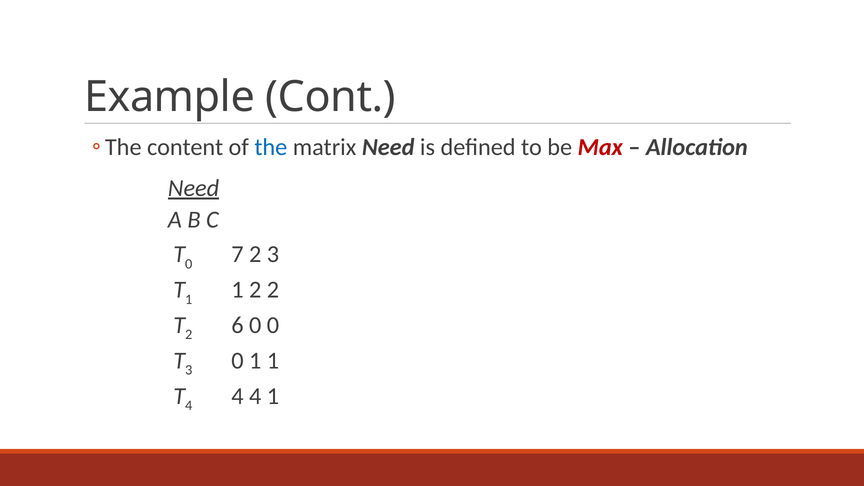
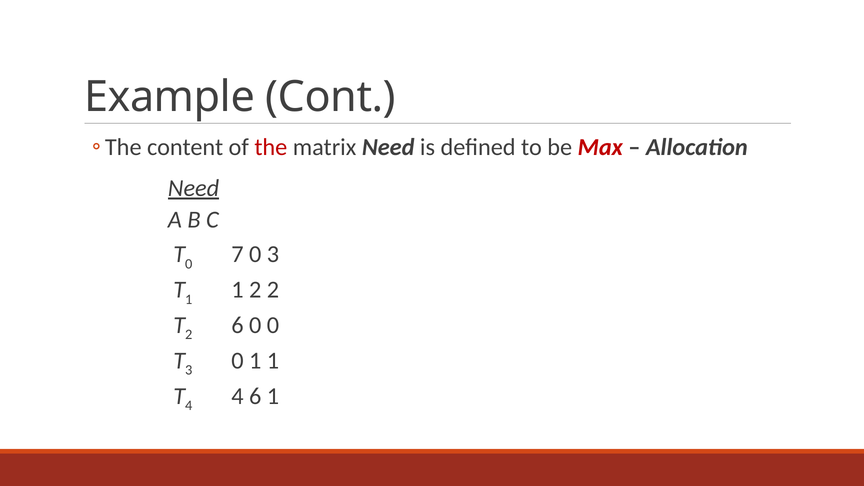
the colour: blue -> red
7 2: 2 -> 0
4 4 4: 4 -> 6
